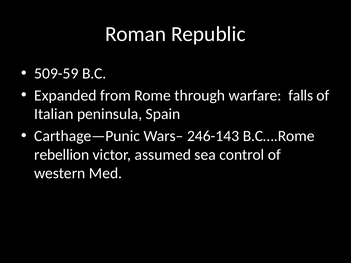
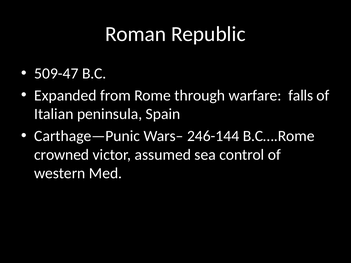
509-59: 509-59 -> 509-47
246-143: 246-143 -> 246-144
rebellion: rebellion -> crowned
